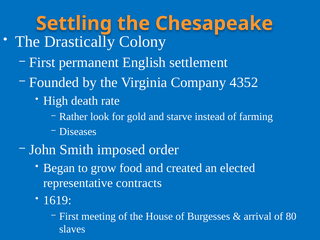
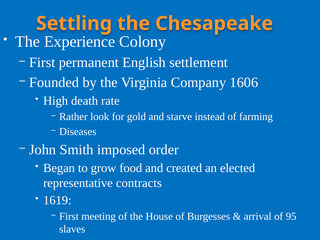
Drastically: Drastically -> Experience
4352: 4352 -> 1606
80: 80 -> 95
